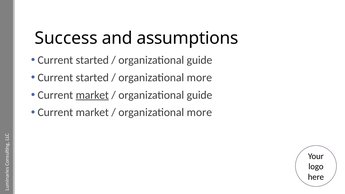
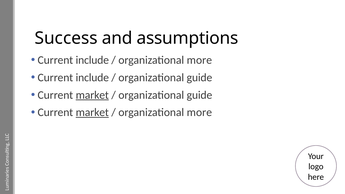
started at (92, 60): started -> include
guide at (199, 60): guide -> more
started at (92, 78): started -> include
more at (199, 78): more -> guide
market at (92, 112) underline: none -> present
